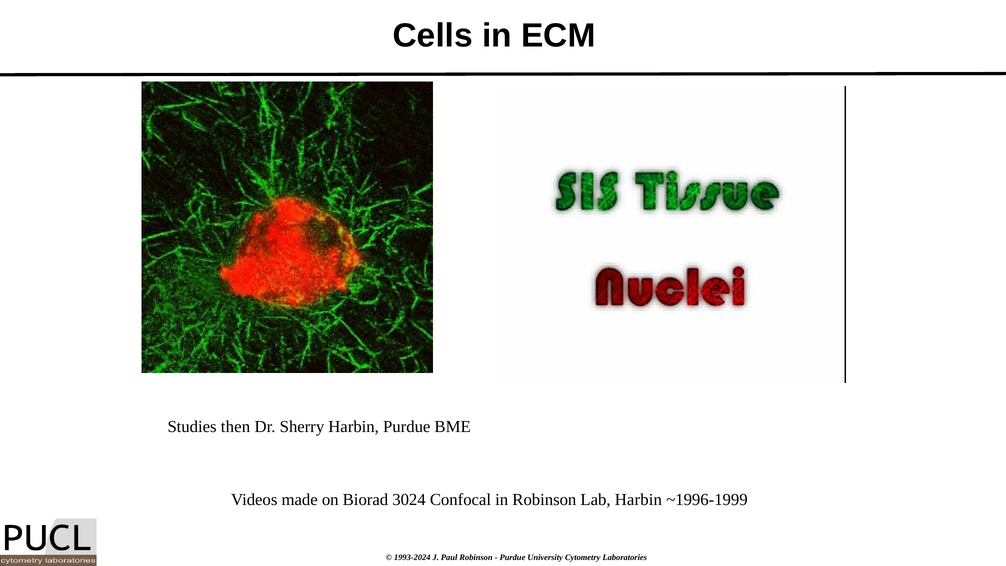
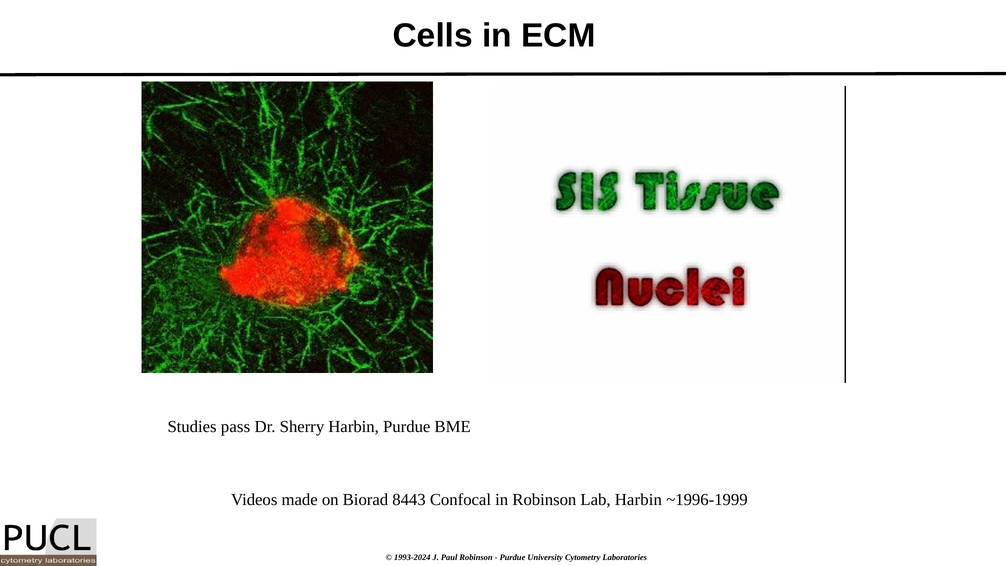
then: then -> pass
3024: 3024 -> 8443
